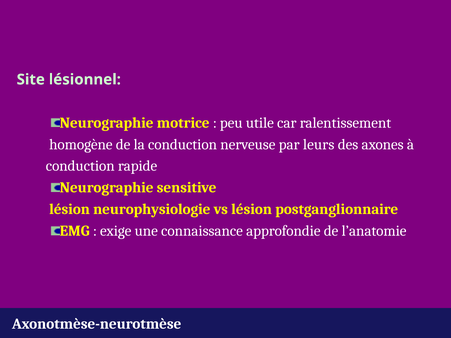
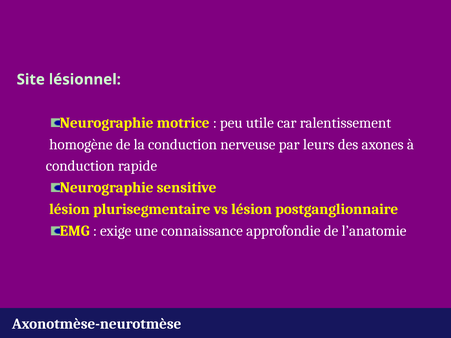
neurophysiologie: neurophysiologie -> plurisegmentaire
